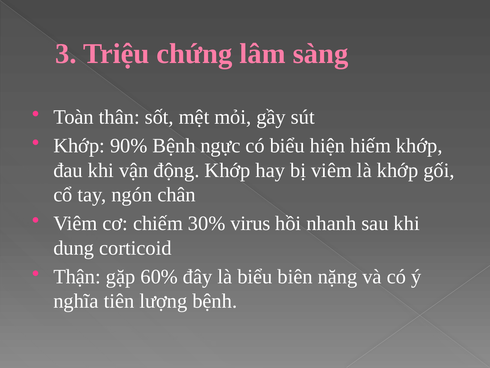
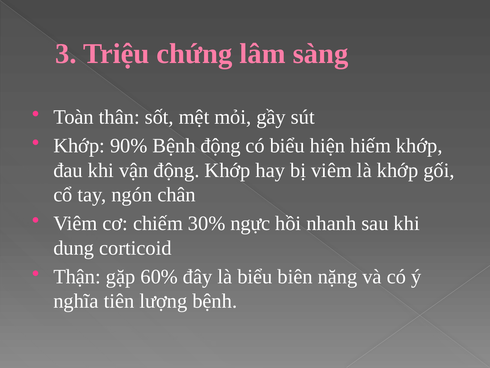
Bệnh ngực: ngực -> động
virus: virus -> ngực
